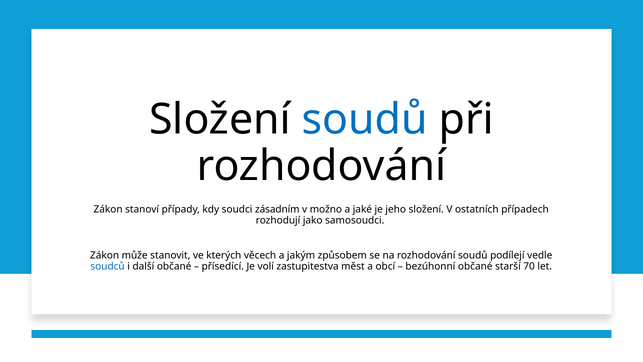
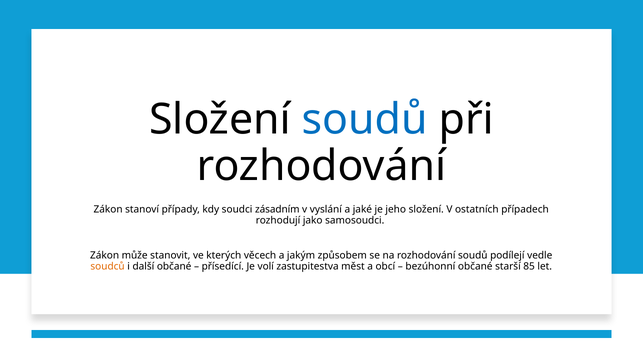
možno: možno -> vyslání
soudců colour: blue -> orange
70: 70 -> 85
